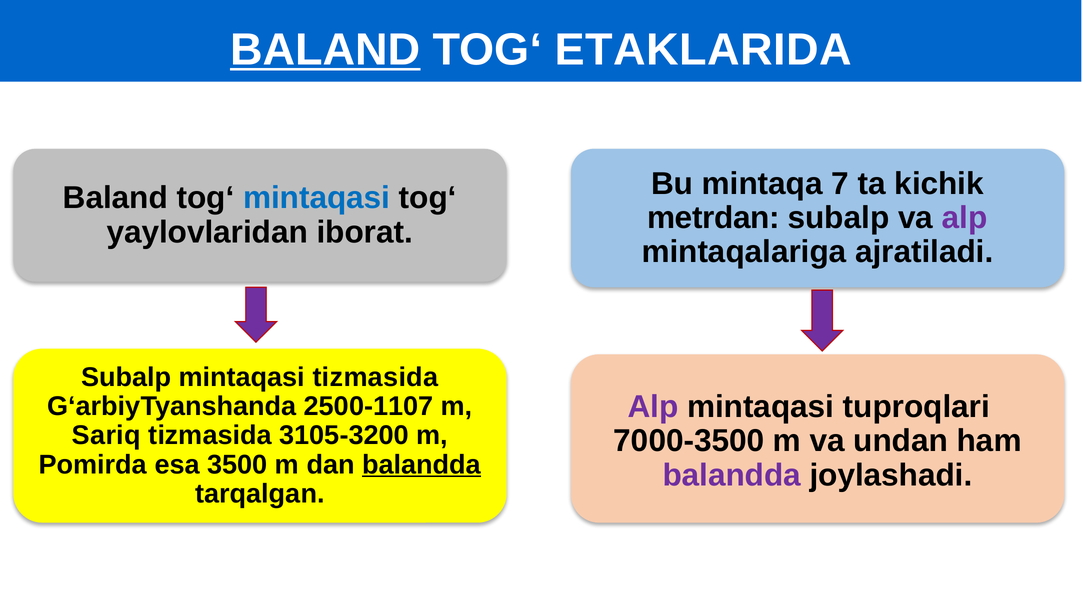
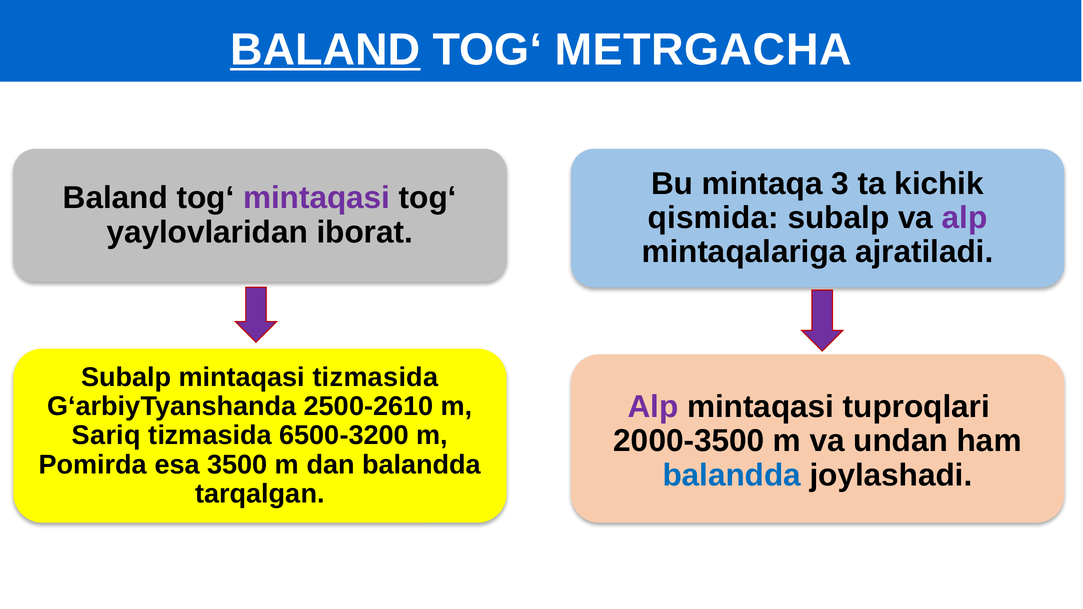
ETAKLARIDA: ETAKLARIDA -> METRGACHA
7: 7 -> 3
mintaqasi at (317, 198) colour: blue -> purple
metrdan: metrdan -> qismida
2500-1107: 2500-1107 -> 2500-2610
3105-3200: 3105-3200 -> 6500-3200
7000-3500: 7000-3500 -> 2000-3500
balandda at (422, 465) underline: present -> none
balandda at (732, 475) colour: purple -> blue
